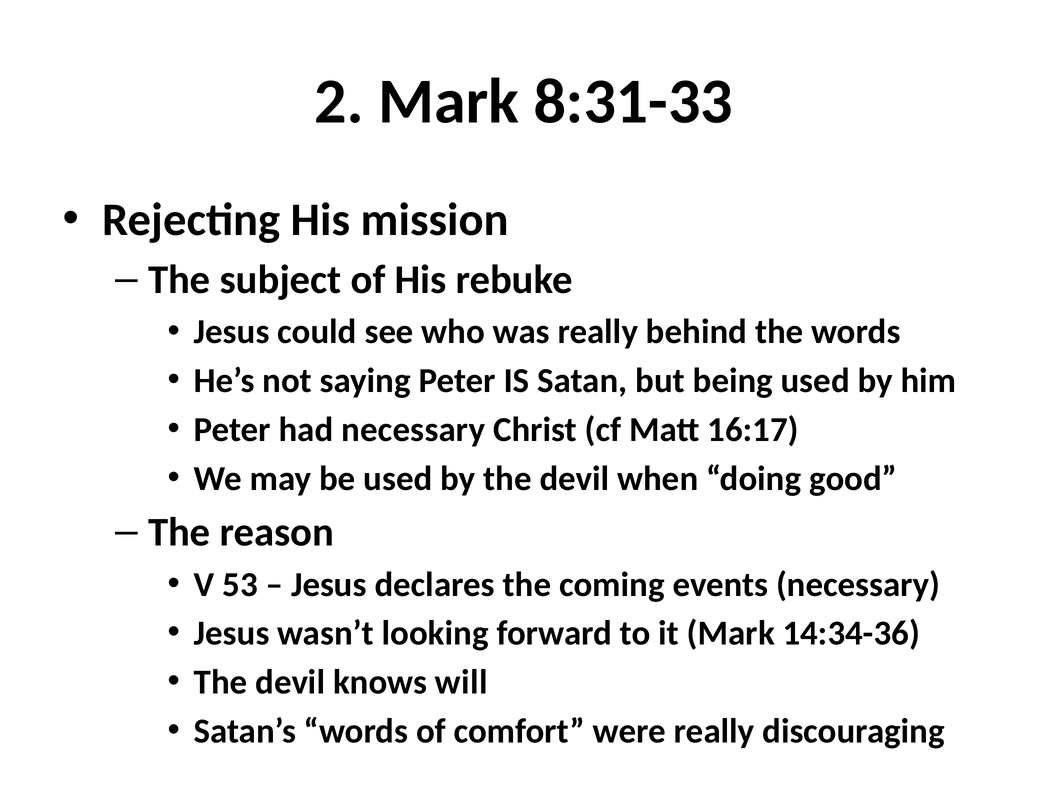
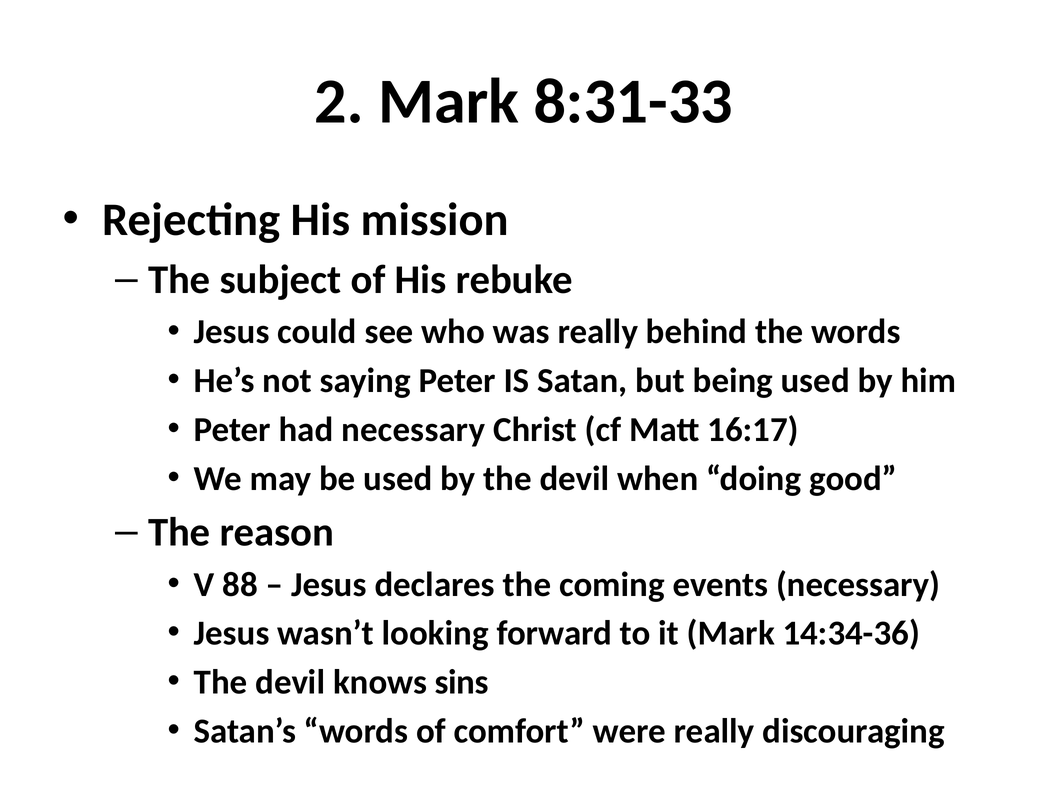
53: 53 -> 88
will: will -> sins
